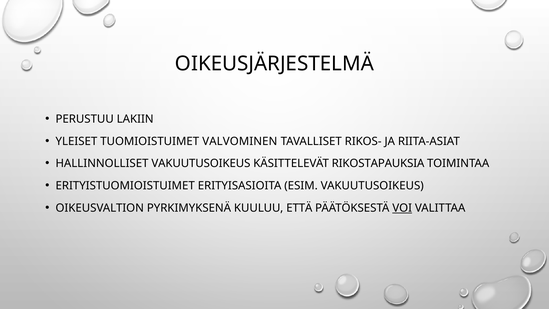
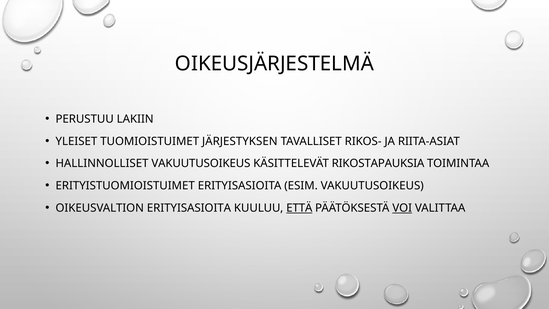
VALVOMINEN: VALVOMINEN -> JÄRJESTYKSEN
OIKEUSVALTION PYRKIMYKSENÄ: PYRKIMYKSENÄ -> ERITYISASIOITA
ETTÄ underline: none -> present
